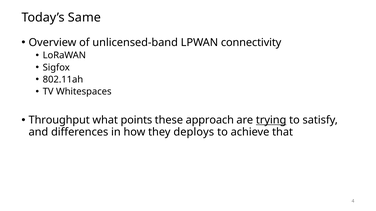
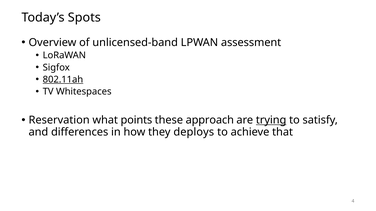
Same: Same -> Spots
connectivity: connectivity -> assessment
802.11ah underline: none -> present
Throughput: Throughput -> Reservation
